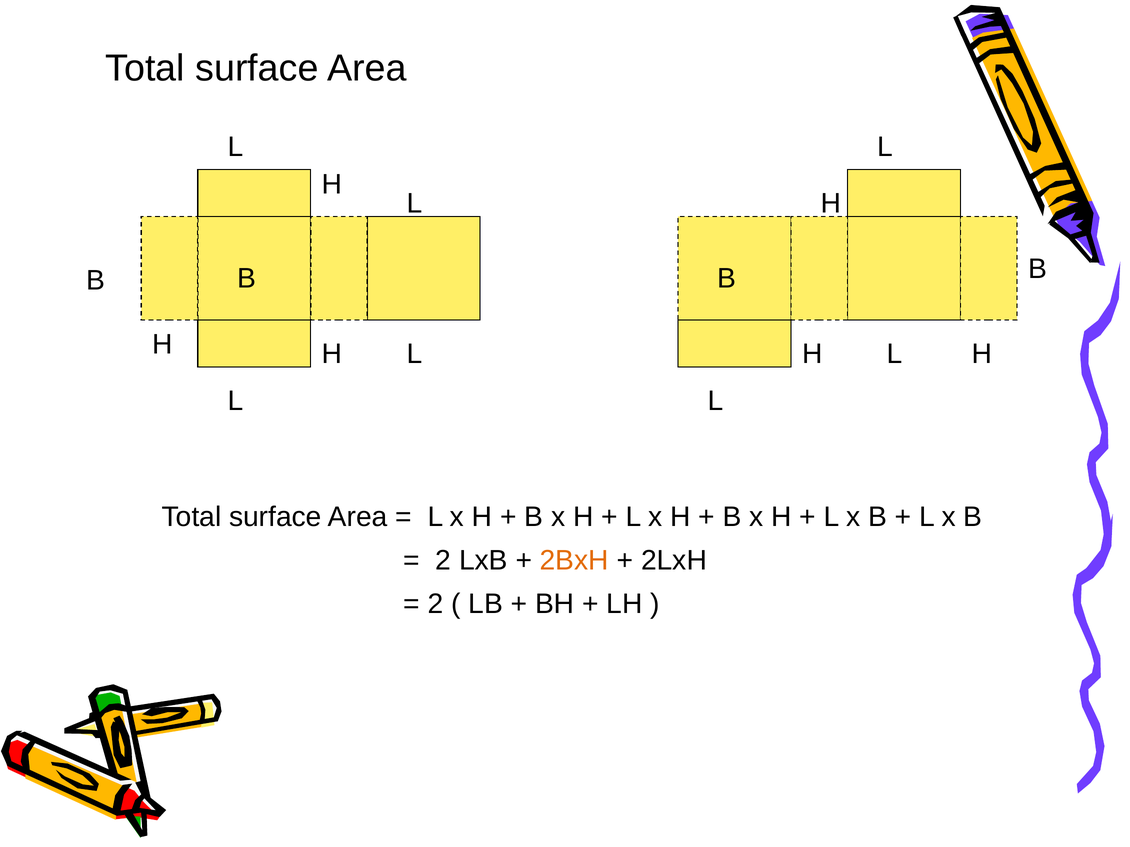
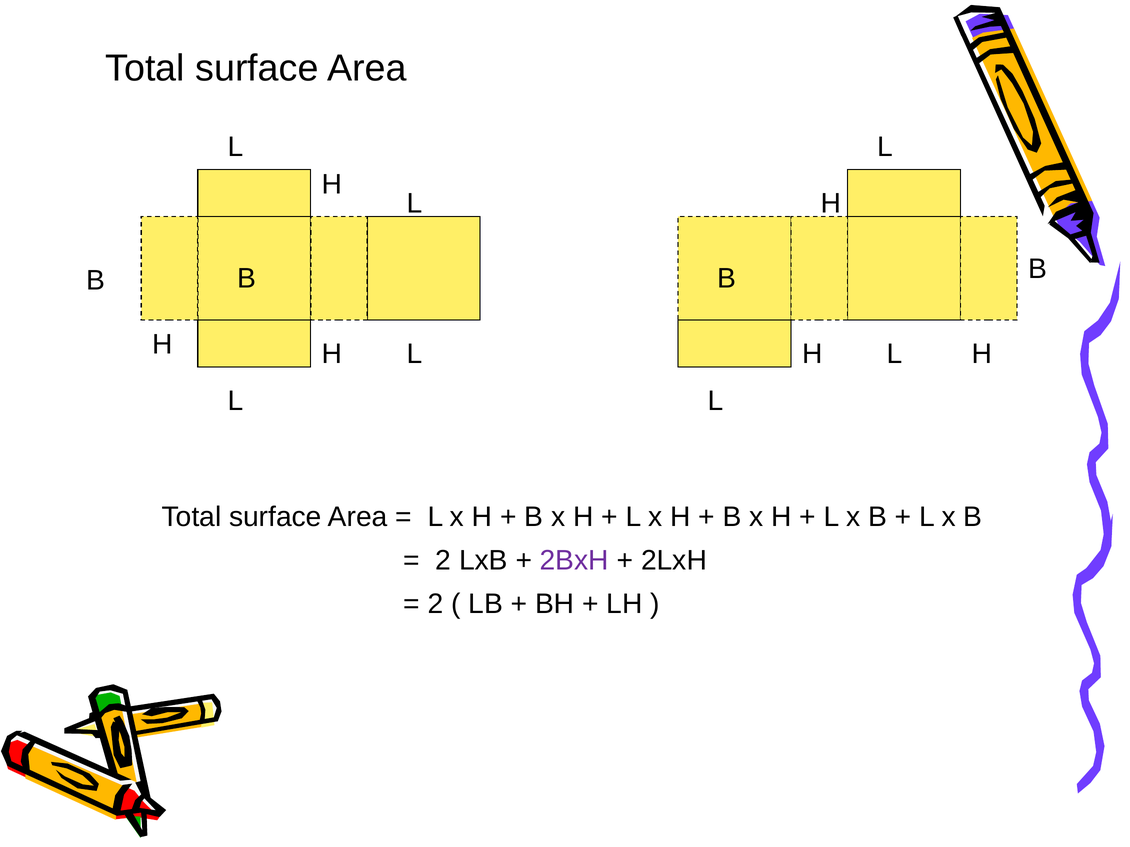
2BxH colour: orange -> purple
